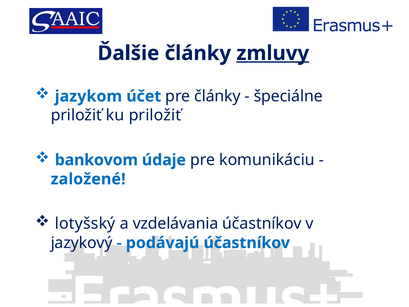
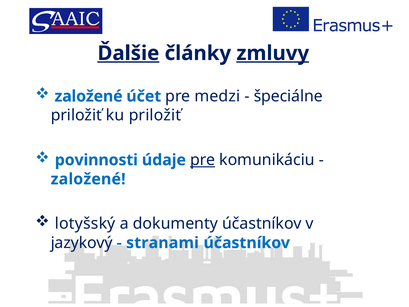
Ďalšie underline: none -> present
jazykom at (88, 96): jazykom -> založené
pre články: články -> medzi
bankovom: bankovom -> povinnosti
pre at (203, 160) underline: none -> present
vzdelávania: vzdelávania -> dokumenty
podávajú: podávajú -> stranami
